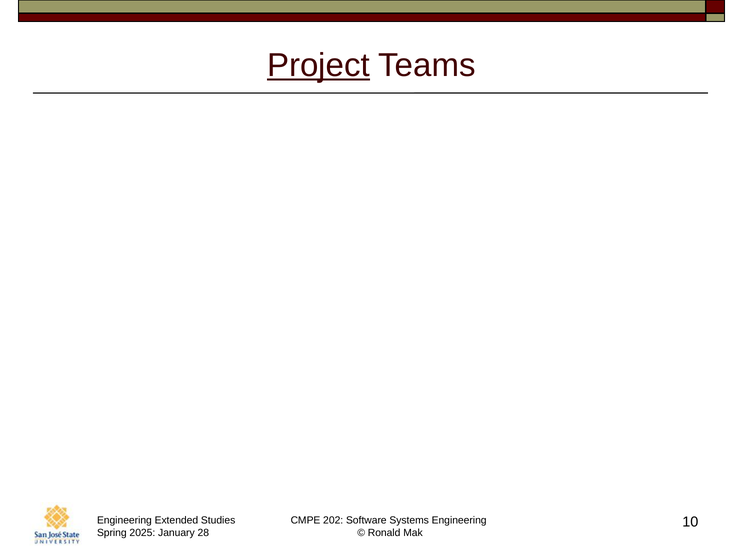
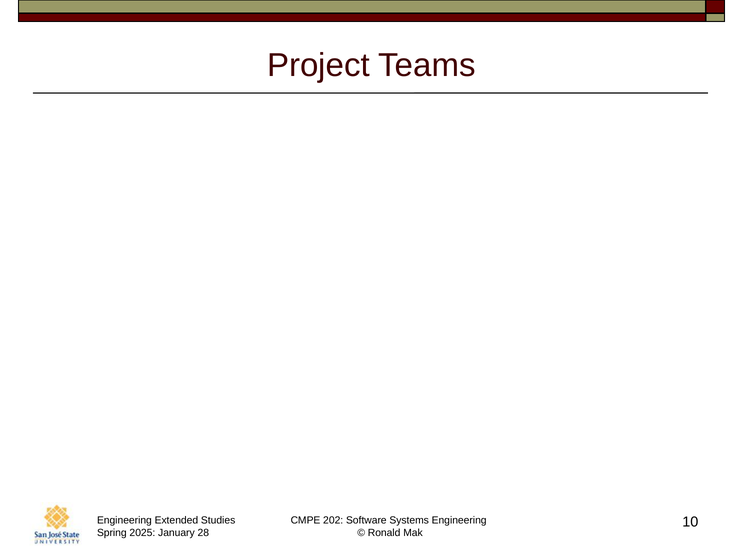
Project at (318, 65) underline: present -> none
